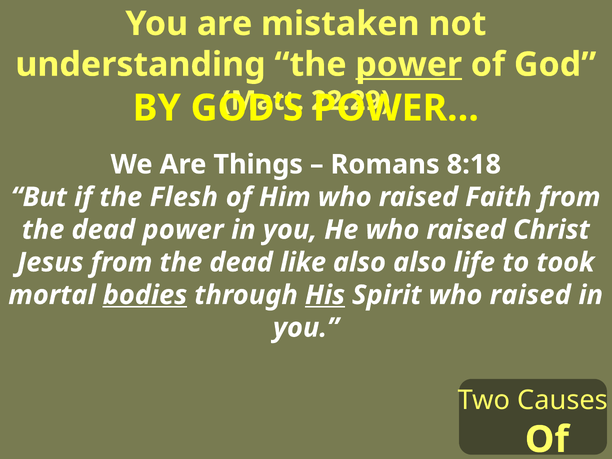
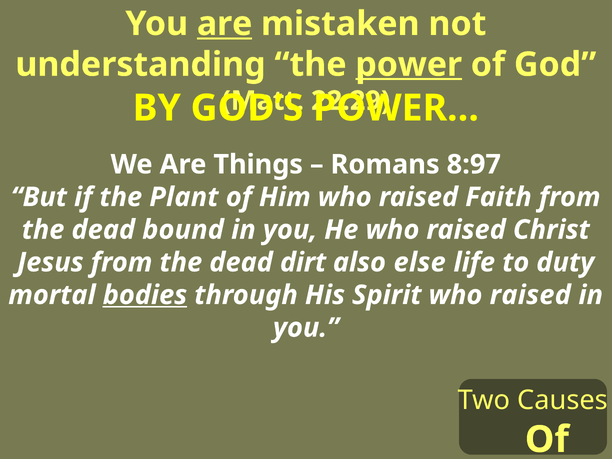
are at (225, 24) underline: none -> present
8:18: 8:18 -> 8:97
Flesh: Flesh -> Plant
dead power: power -> bound
like: like -> dirt
also also: also -> else
took: took -> duty
His underline: present -> none
